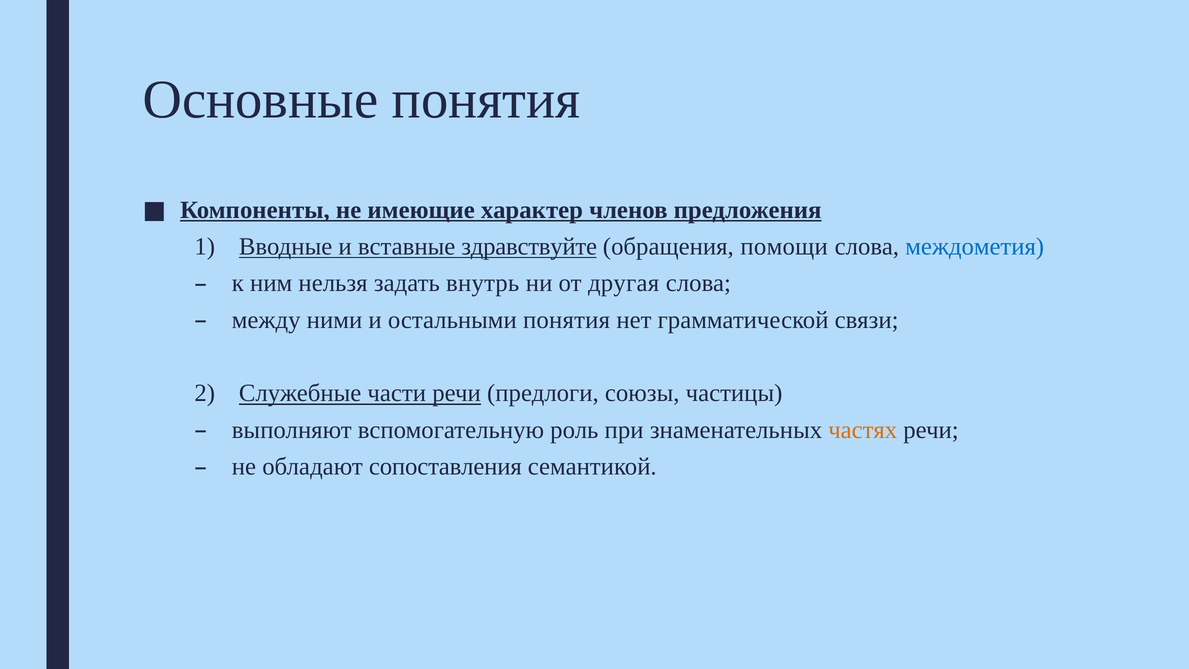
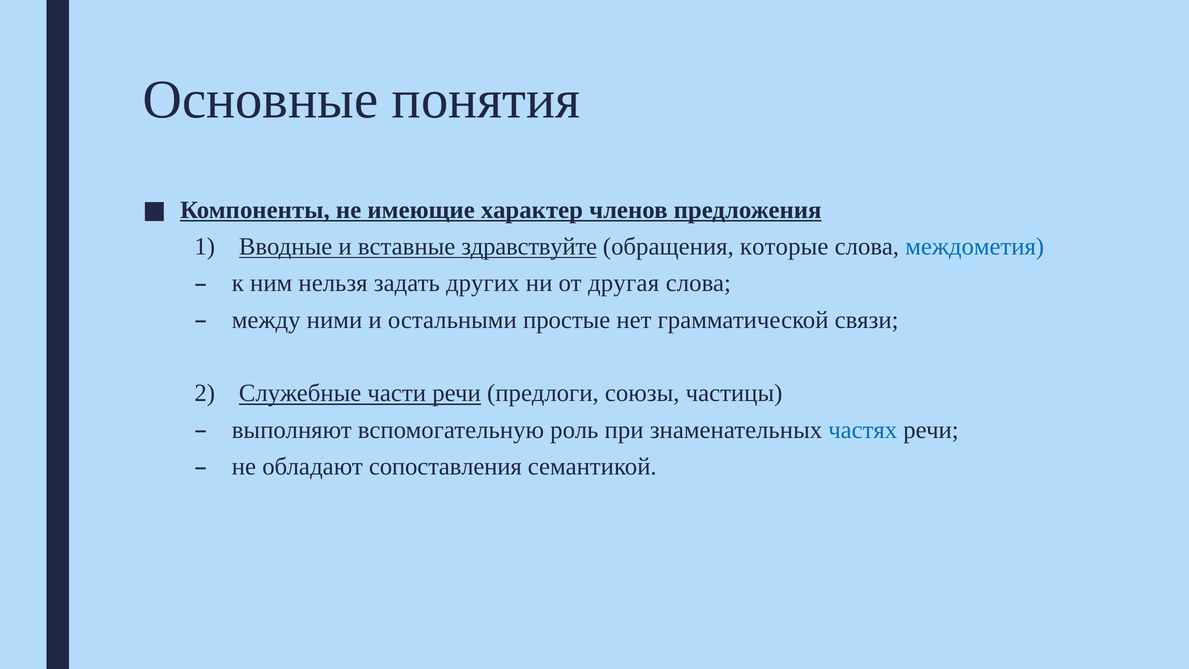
помощи: помощи -> которые
внутрь: внутрь -> других
остальными понятия: понятия -> простые
частях colour: orange -> blue
